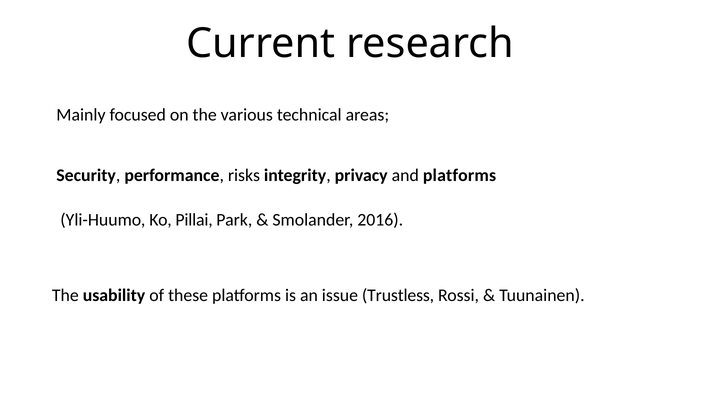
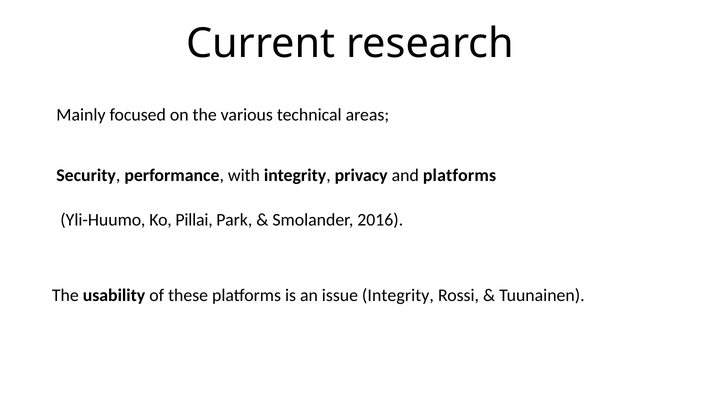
risks: risks -> with
issue Trustless: Trustless -> Integrity
